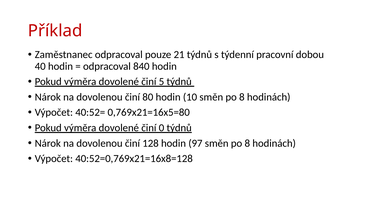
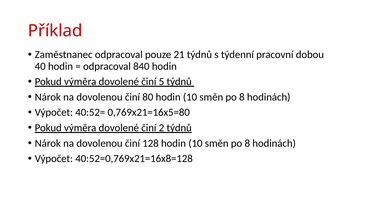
0: 0 -> 2
128 hodin 97: 97 -> 10
